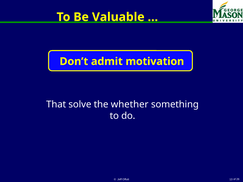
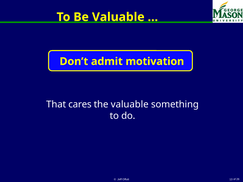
solve: solve -> cares
the whether: whether -> valuable
